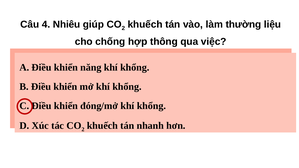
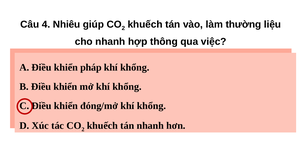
cho chống: chống -> nhanh
năng: năng -> pháp
